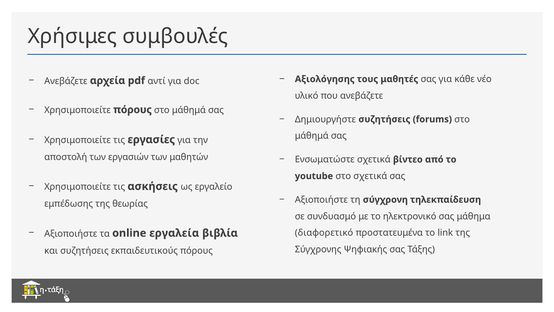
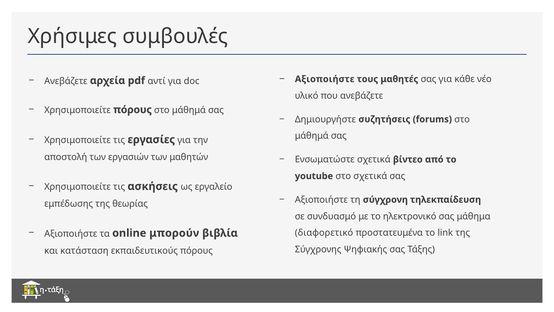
Αξιολόγησης at (325, 79): Αξιολόγησης -> Αξιοποιήστε
εργαλεία: εργαλεία -> μπορούν
και συζητήσεις: συζητήσεις -> κατάσταση
